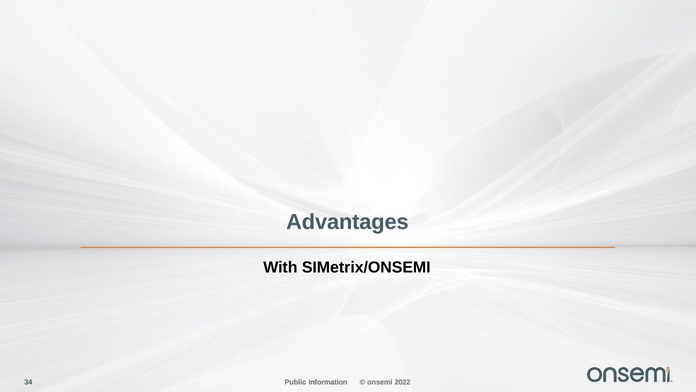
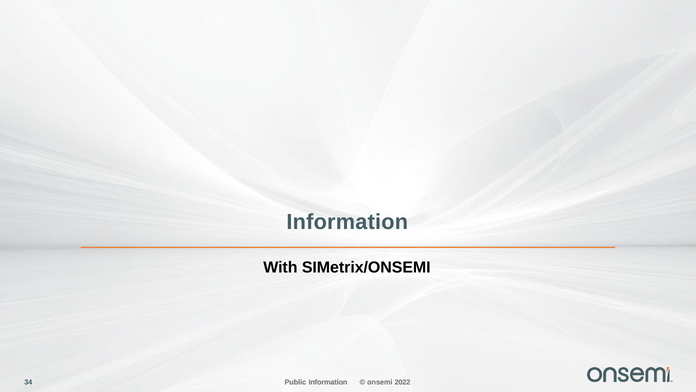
Advantages at (347, 222): Advantages -> Information
